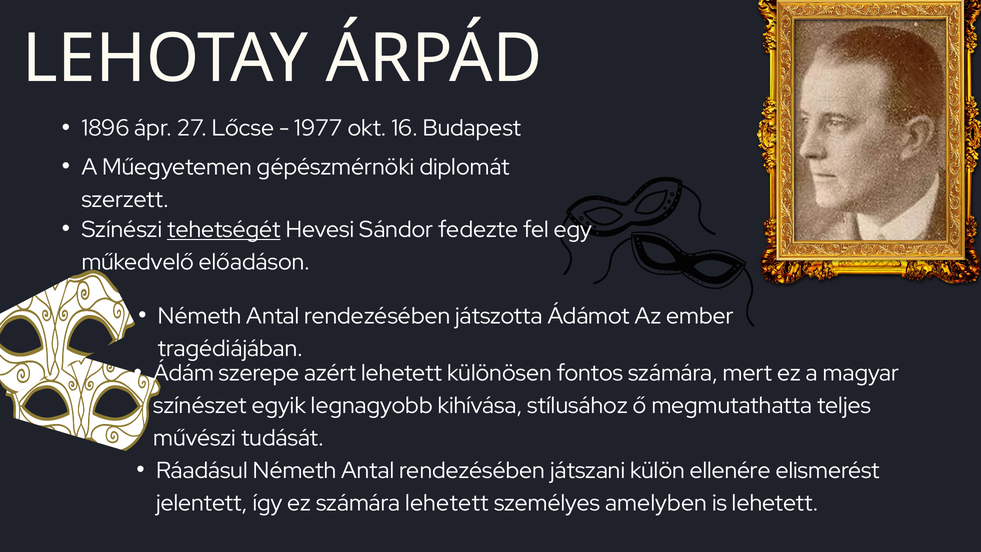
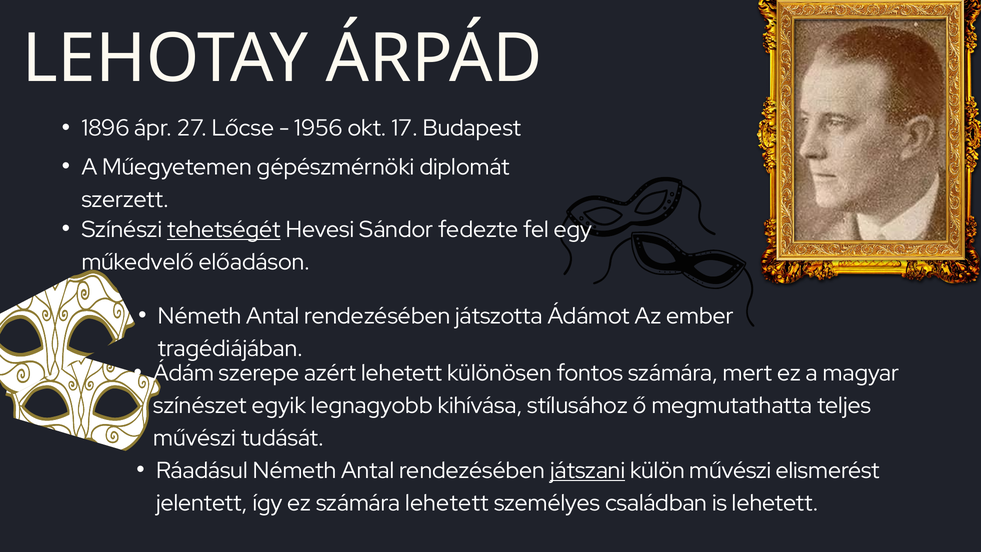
1977: 1977 -> 1956
16: 16 -> 17
játszani underline: none -> present
külön ellenére: ellenére -> művészi
amelyben: amelyben -> családban
